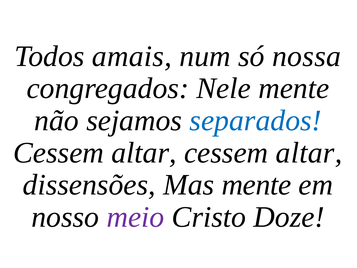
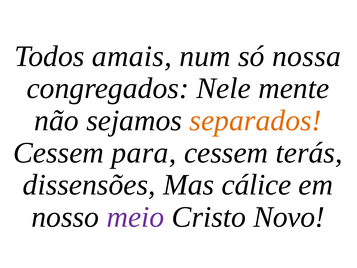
separados colour: blue -> orange
altar at (144, 153): altar -> para
altar at (309, 153): altar -> terás
Mas mente: mente -> cálice
Doze: Doze -> Novo
